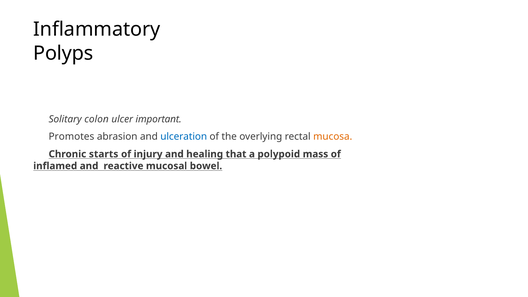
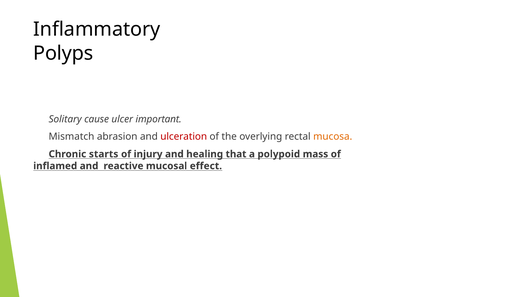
colon: colon -> cause
Promotes: Promotes -> Mismatch
ulceration colour: blue -> red
bowel: bowel -> effect
